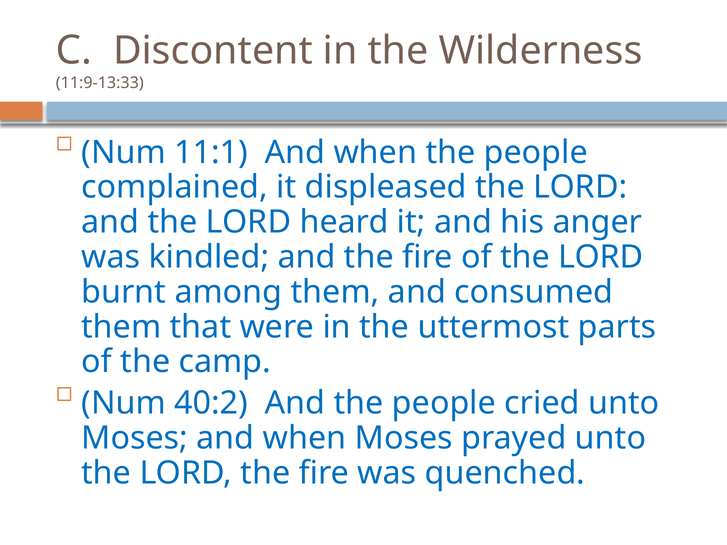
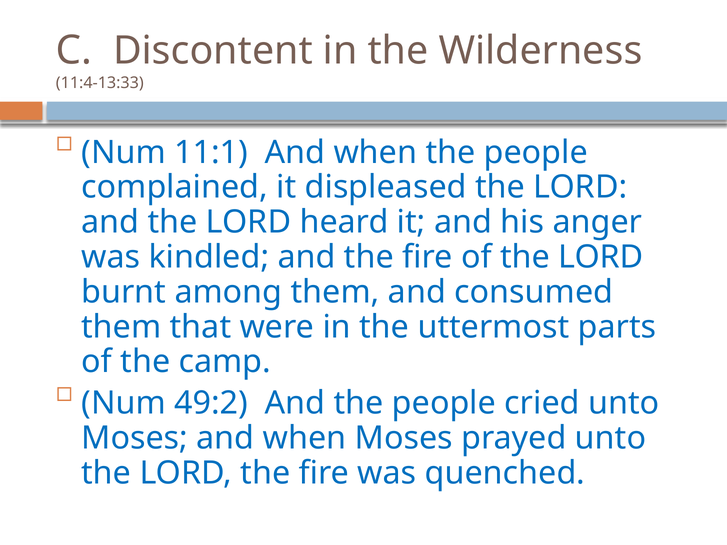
11:9-13:33: 11:9-13:33 -> 11:4-13:33
40:2: 40:2 -> 49:2
